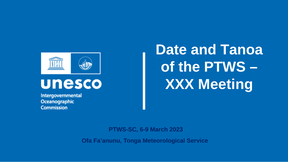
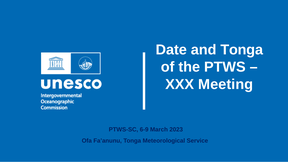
and Tanoa: Tanoa -> Tonga
